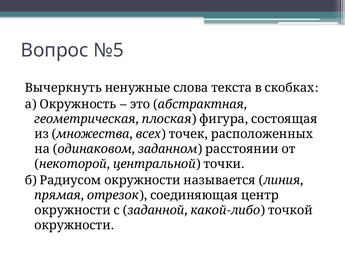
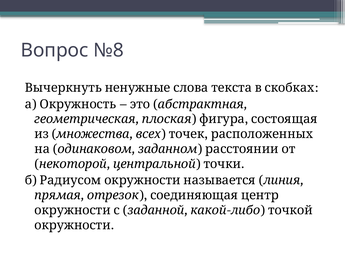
№5: №5 -> №8
